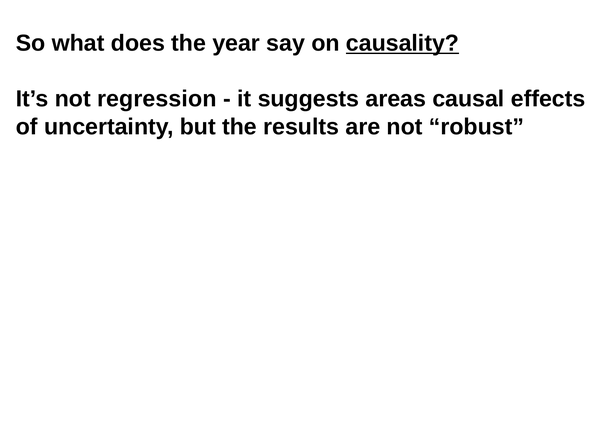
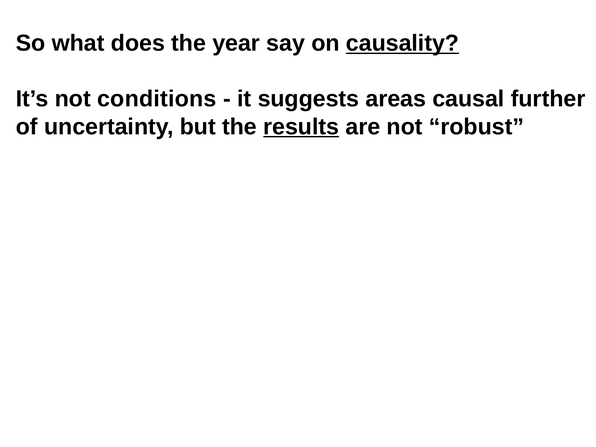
regression: regression -> conditions
effects: effects -> further
results underline: none -> present
